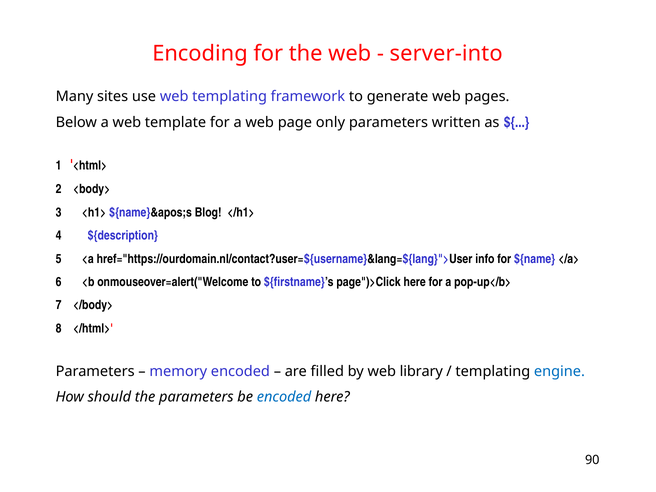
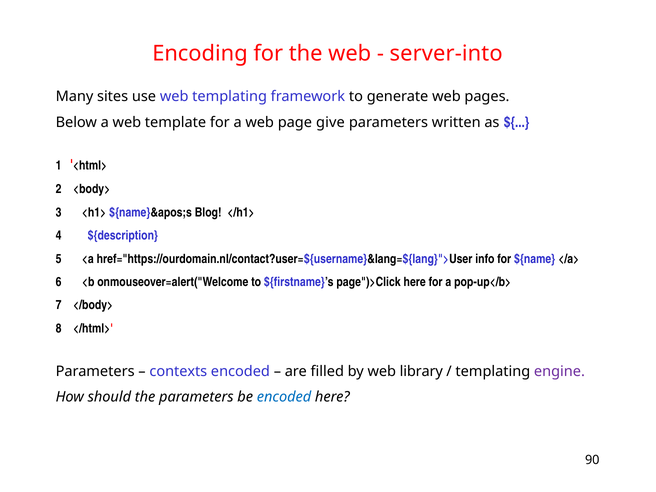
only: only -> give
memory: memory -> contexts
engine colour: blue -> purple
